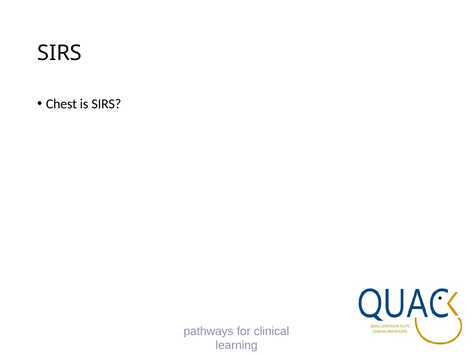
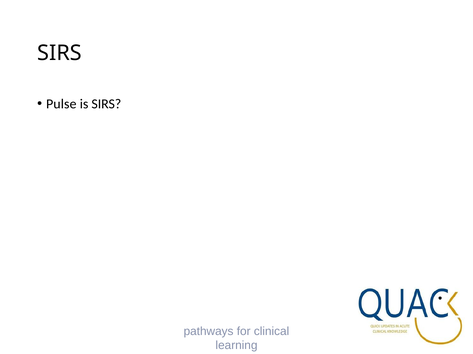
Chest: Chest -> Pulse
